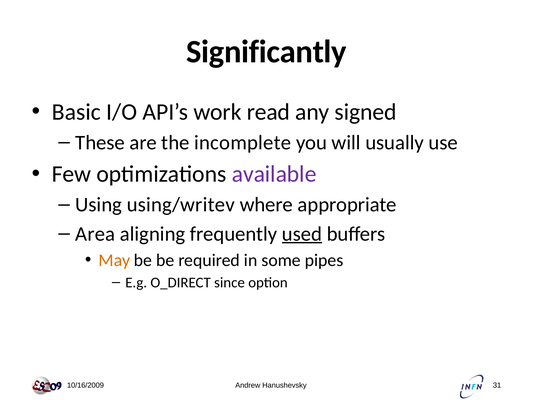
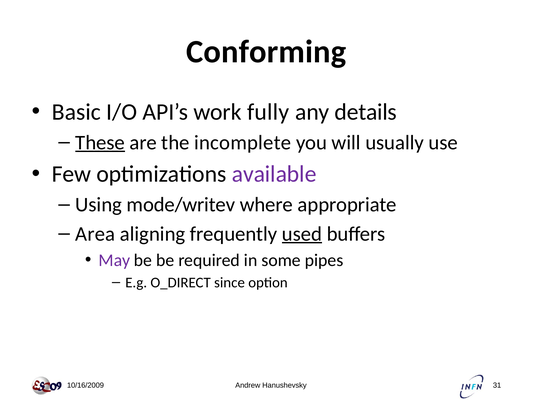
Significantly: Significantly -> Conforming
read: read -> fully
signed: signed -> details
These underline: none -> present
using/writev: using/writev -> mode/writev
May colour: orange -> purple
